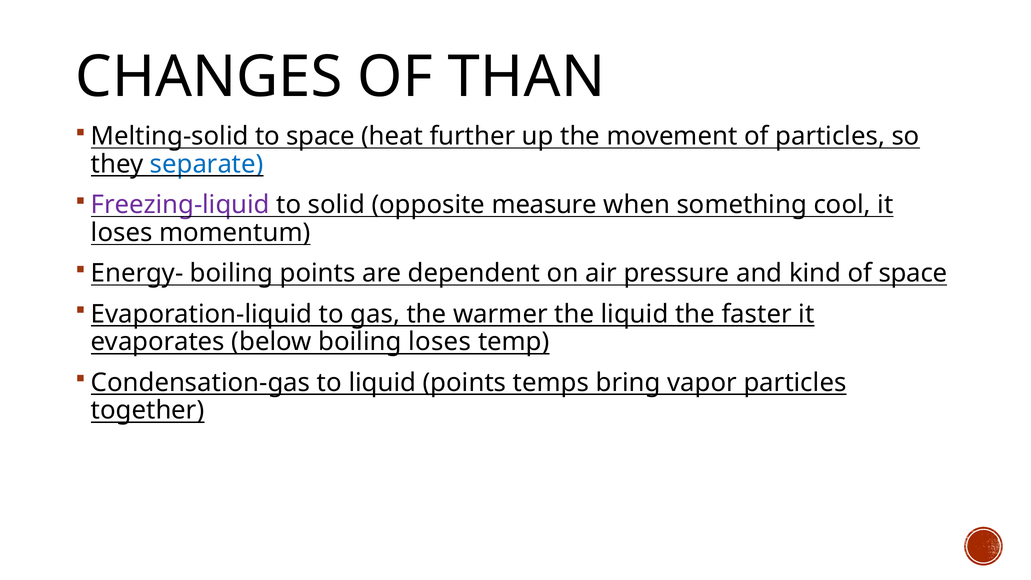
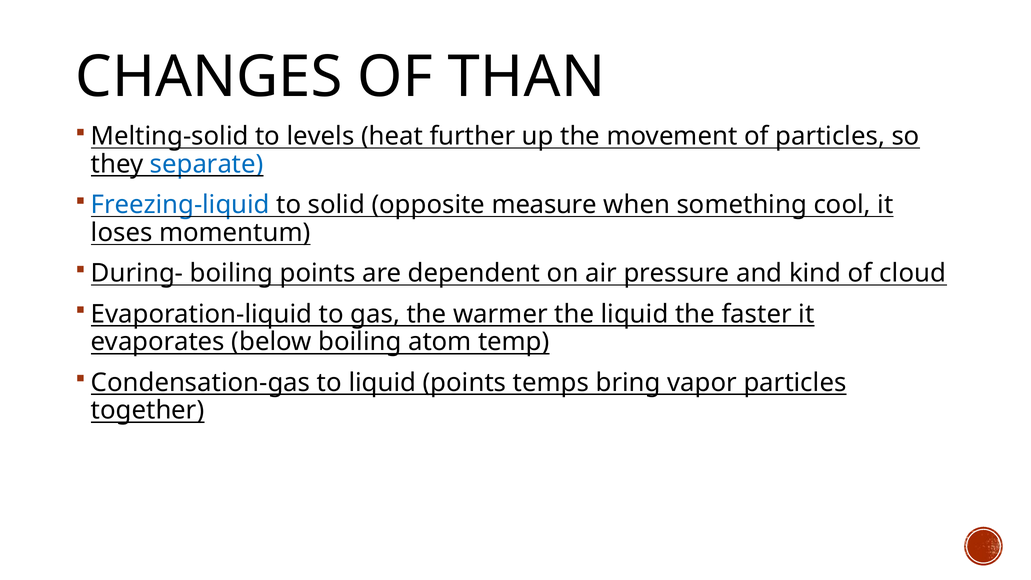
to space: space -> levels
Freezing-liquid colour: purple -> blue
Energy-: Energy- -> During-
of space: space -> cloud
boiling loses: loses -> atom
